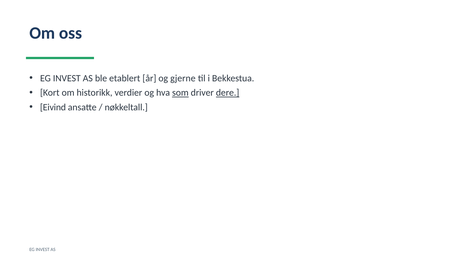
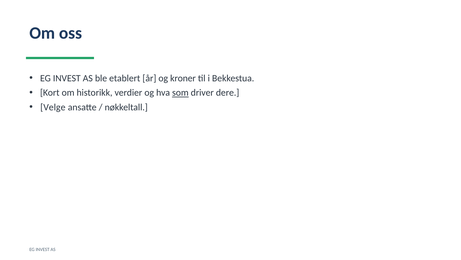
gjerne: gjerne -> kroner
dere underline: present -> none
Eivind: Eivind -> Velge
